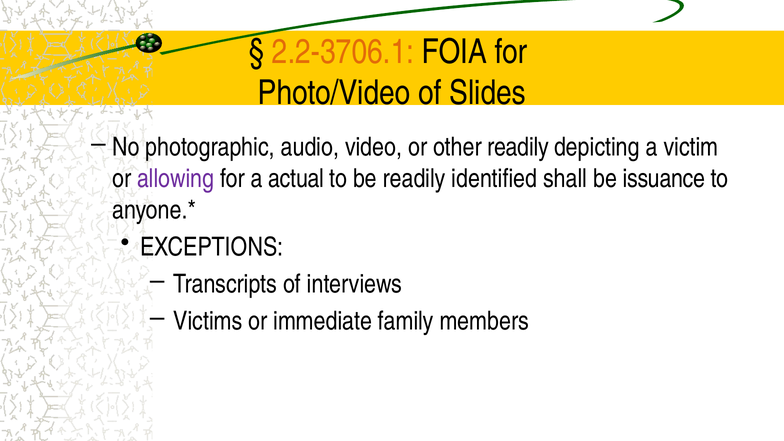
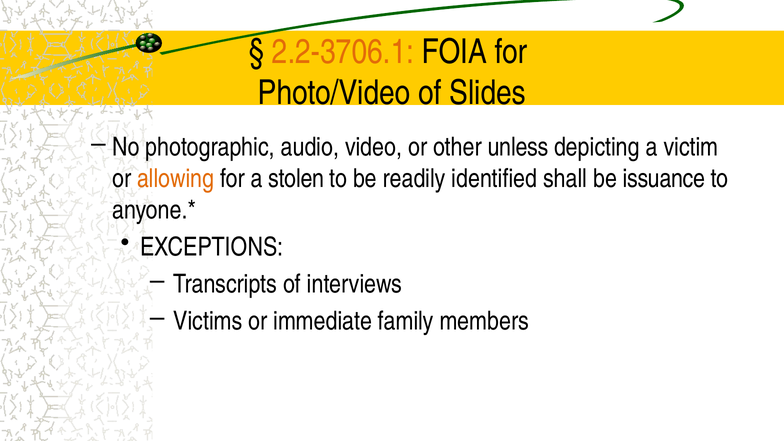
other readily: readily -> unless
allowing colour: purple -> orange
actual: actual -> stolen
